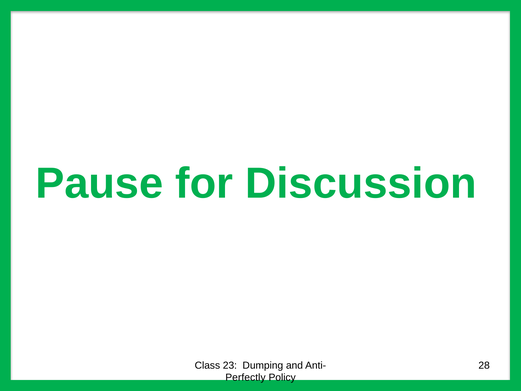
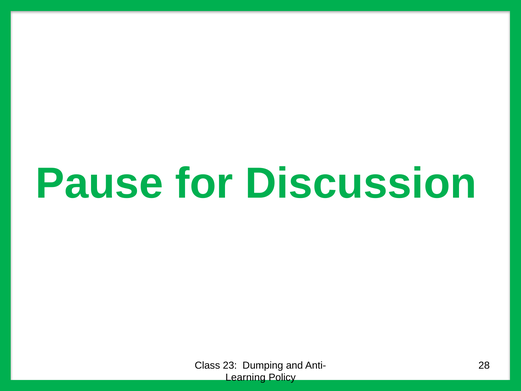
Perfectly: Perfectly -> Learning
